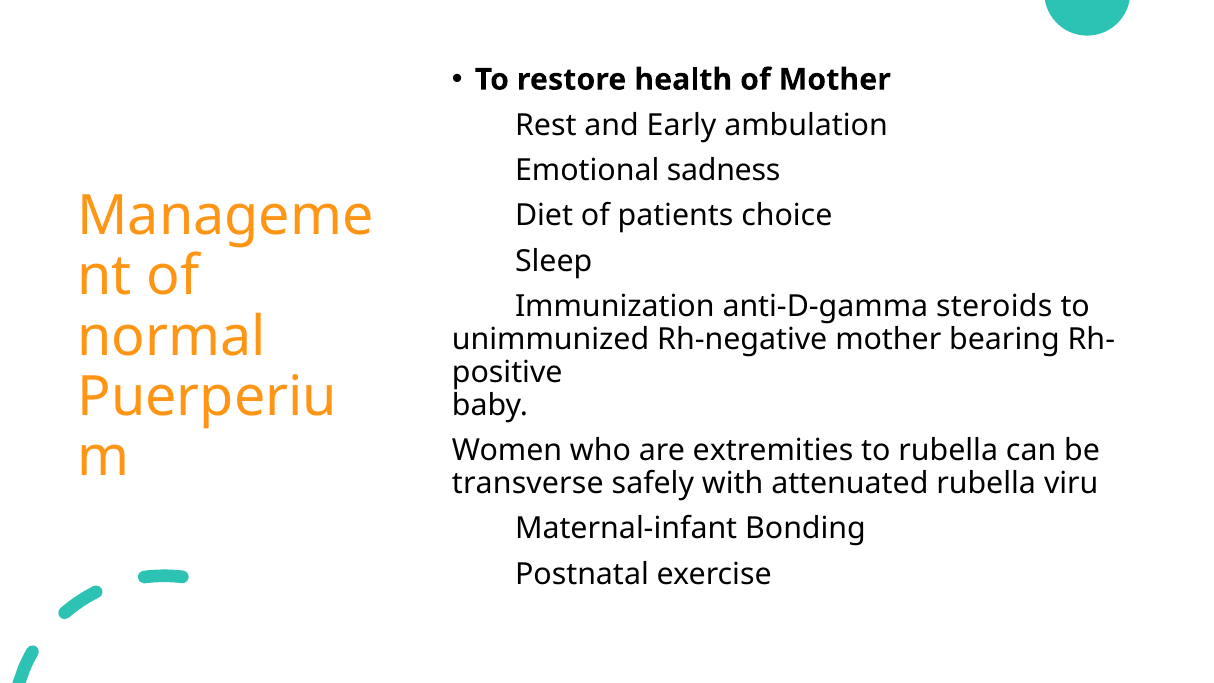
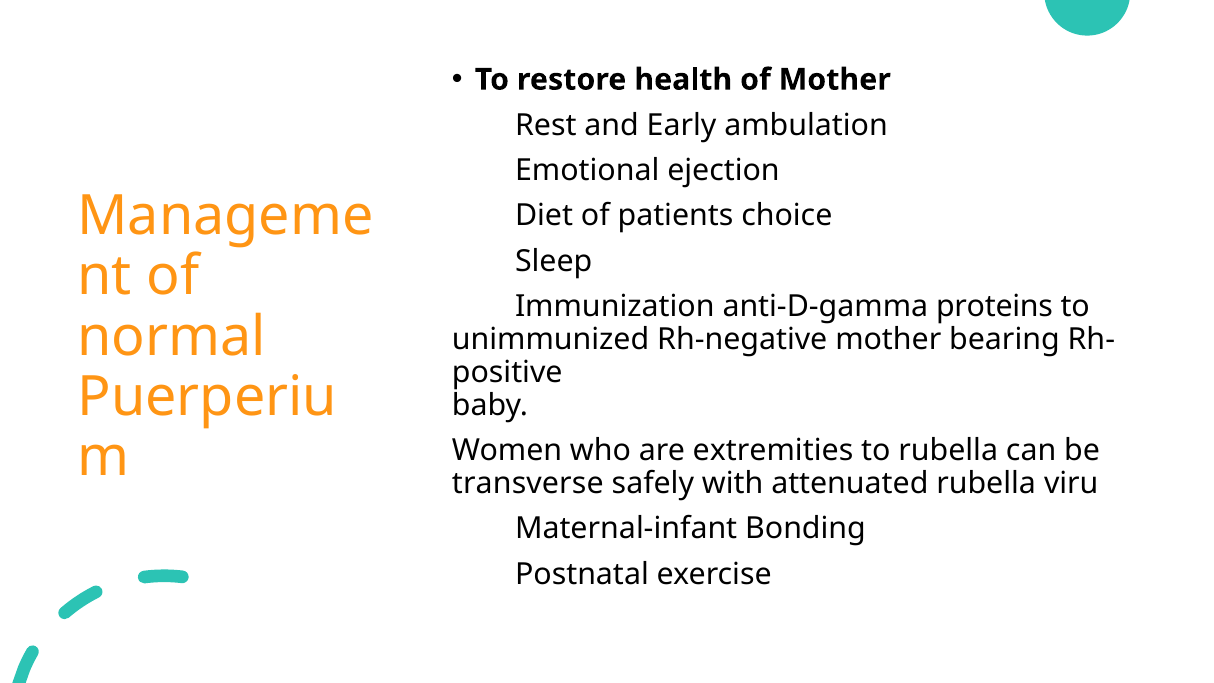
sadness: sadness -> ejection
steroids: steroids -> proteins
